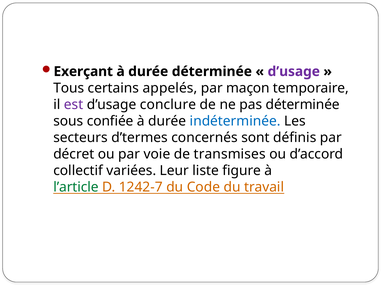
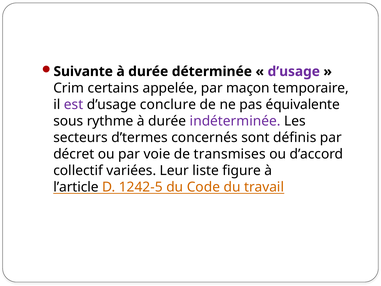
Exerçant: Exerçant -> Suivante
Tous: Tous -> Crim
appelés: appelés -> appelée
pas déterminée: déterminée -> équivalente
confiée: confiée -> rythme
indéterminée colour: blue -> purple
l’article colour: green -> black
1242-7: 1242-7 -> 1242-5
